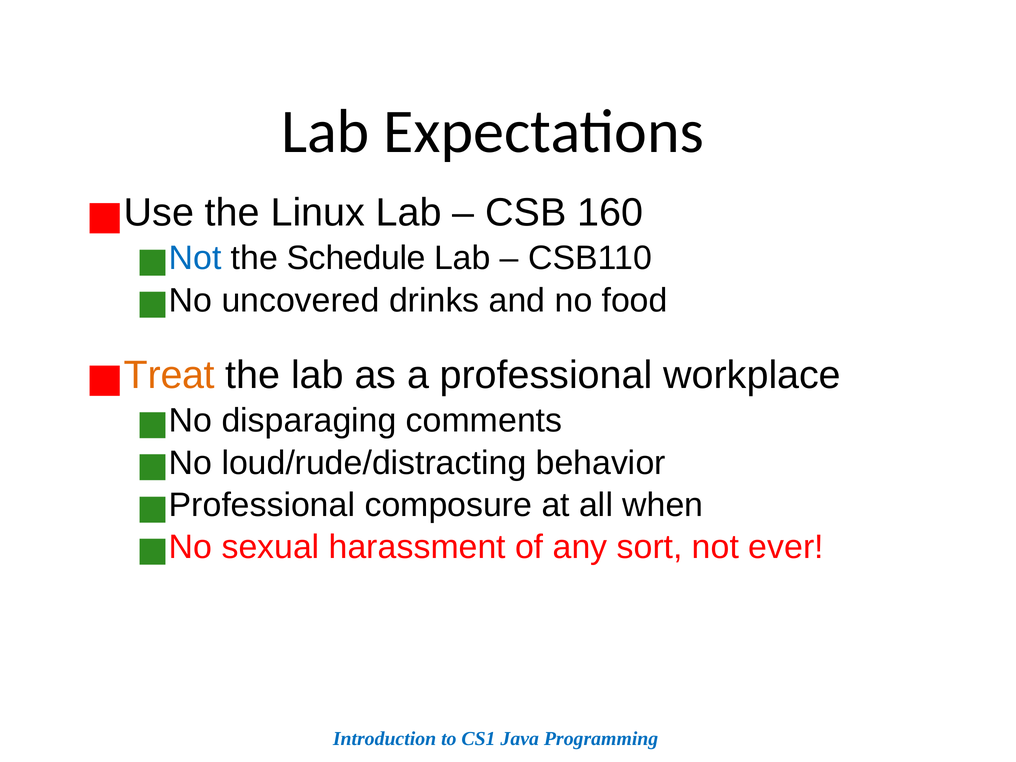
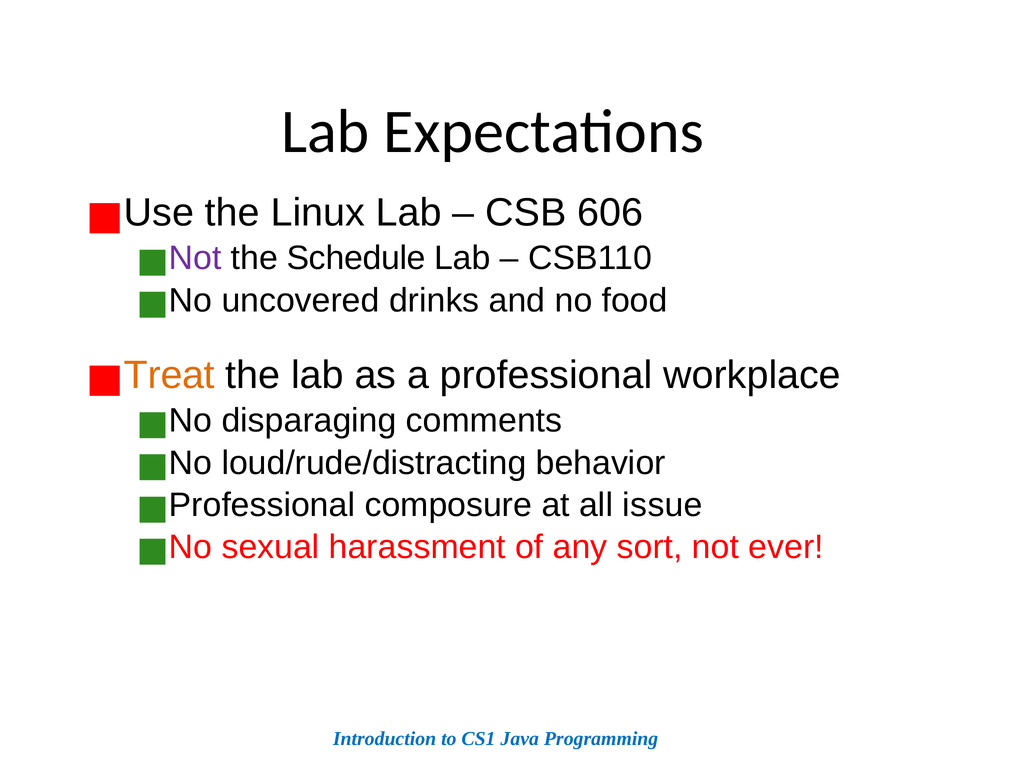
160: 160 -> 606
Not at (195, 258) colour: blue -> purple
when: when -> issue
